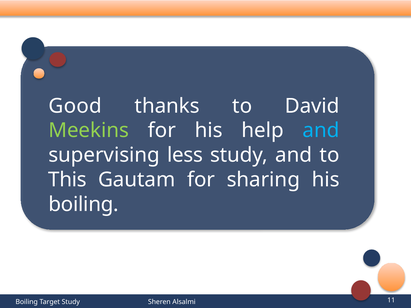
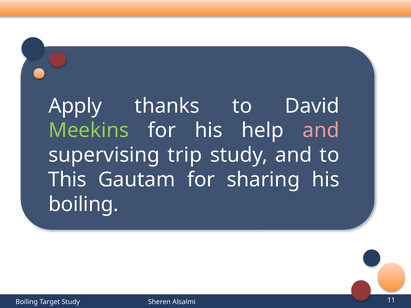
Good: Good -> Apply
and at (321, 131) colour: light blue -> pink
less: less -> trip
